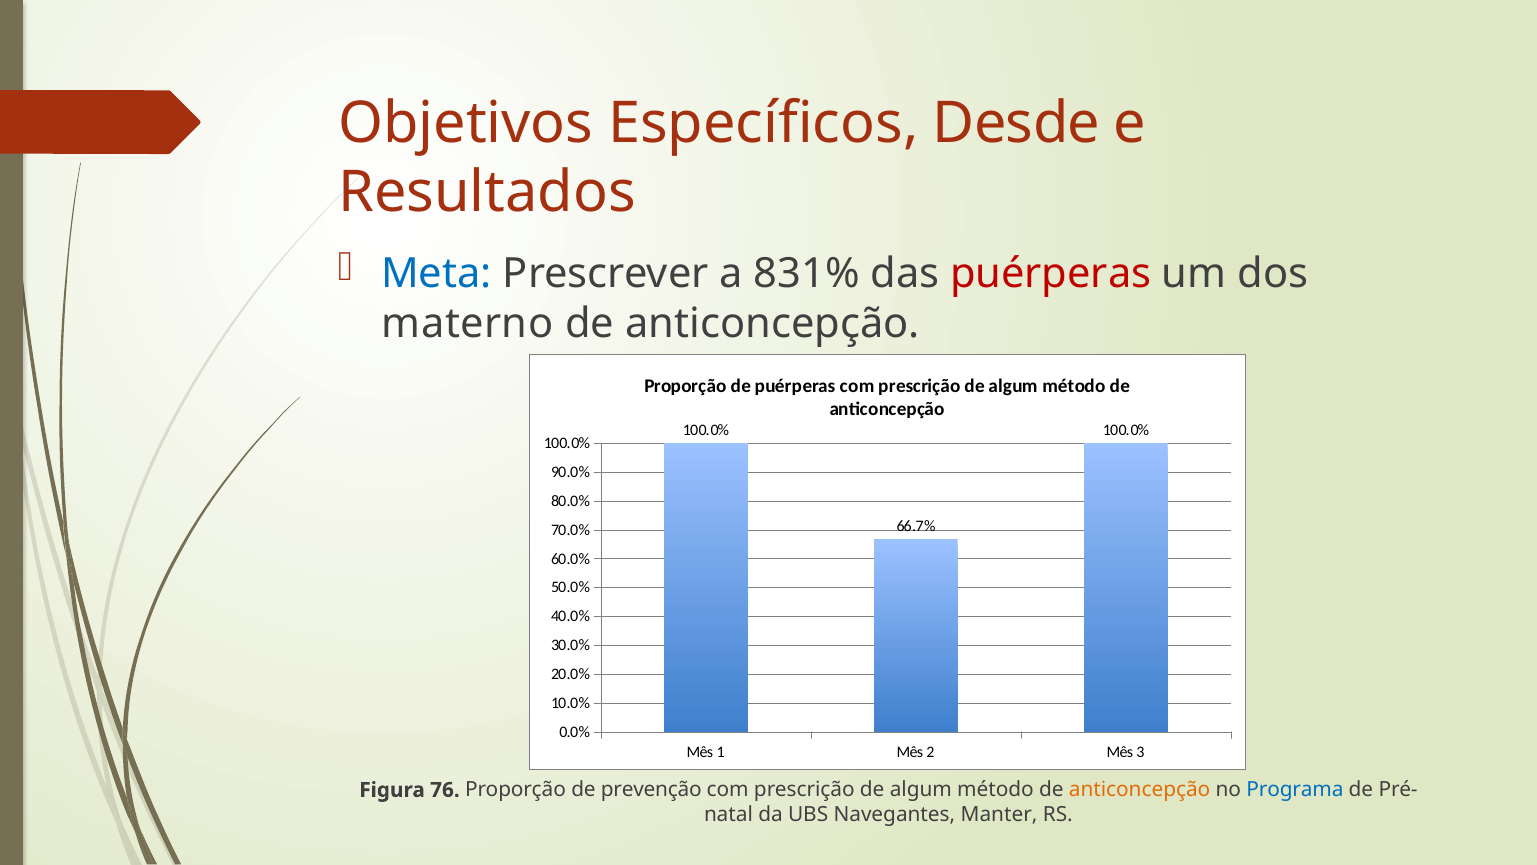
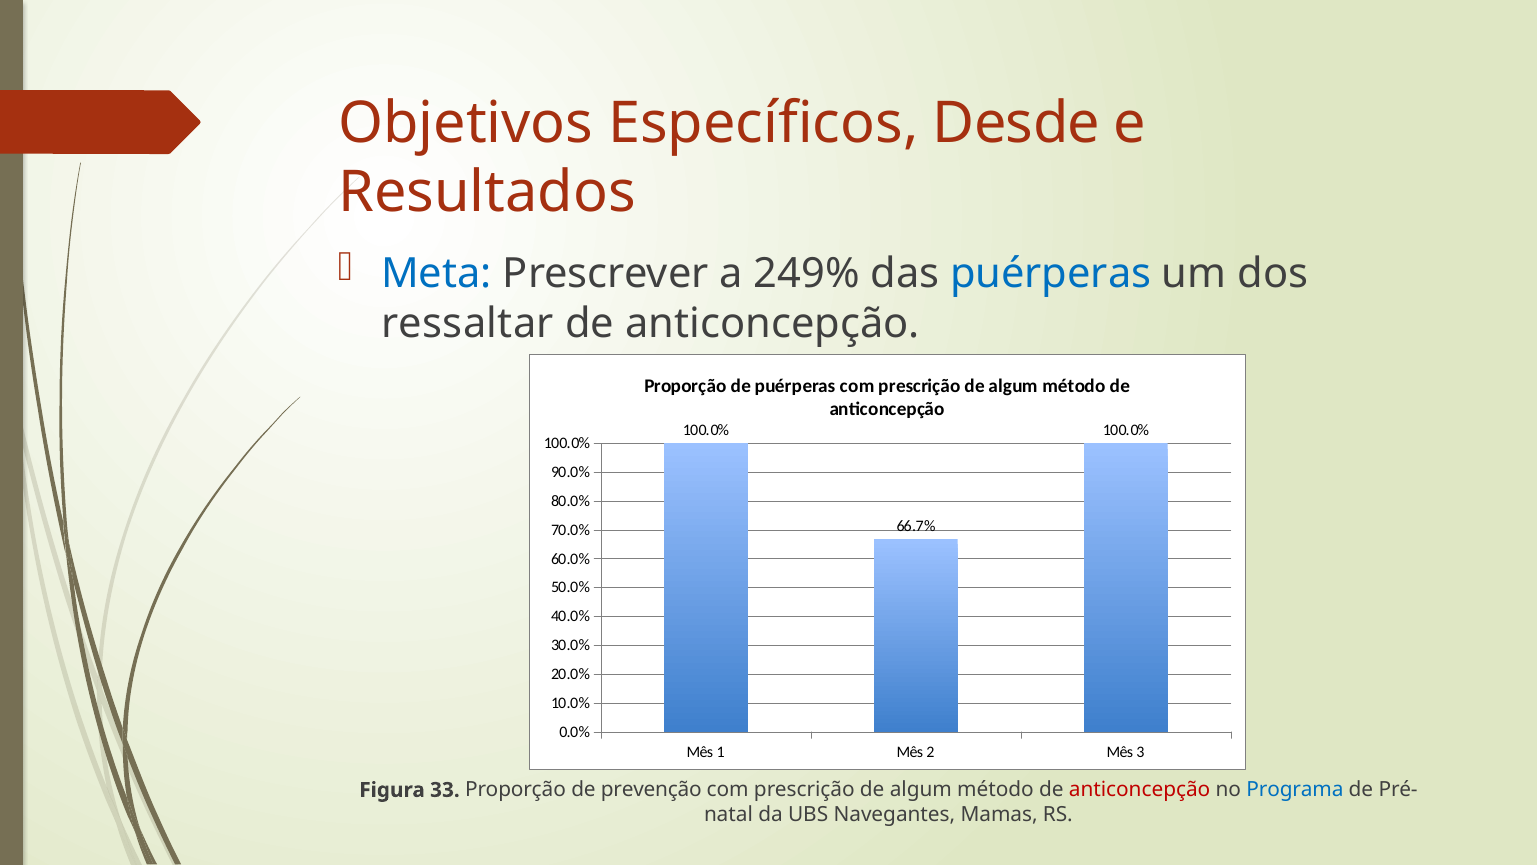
831%: 831% -> 249%
puérperas at (1051, 274) colour: red -> blue
materno: materno -> ressaltar
76: 76 -> 33
anticoncepção at (1140, 790) colour: orange -> red
Manter: Manter -> Mamas
